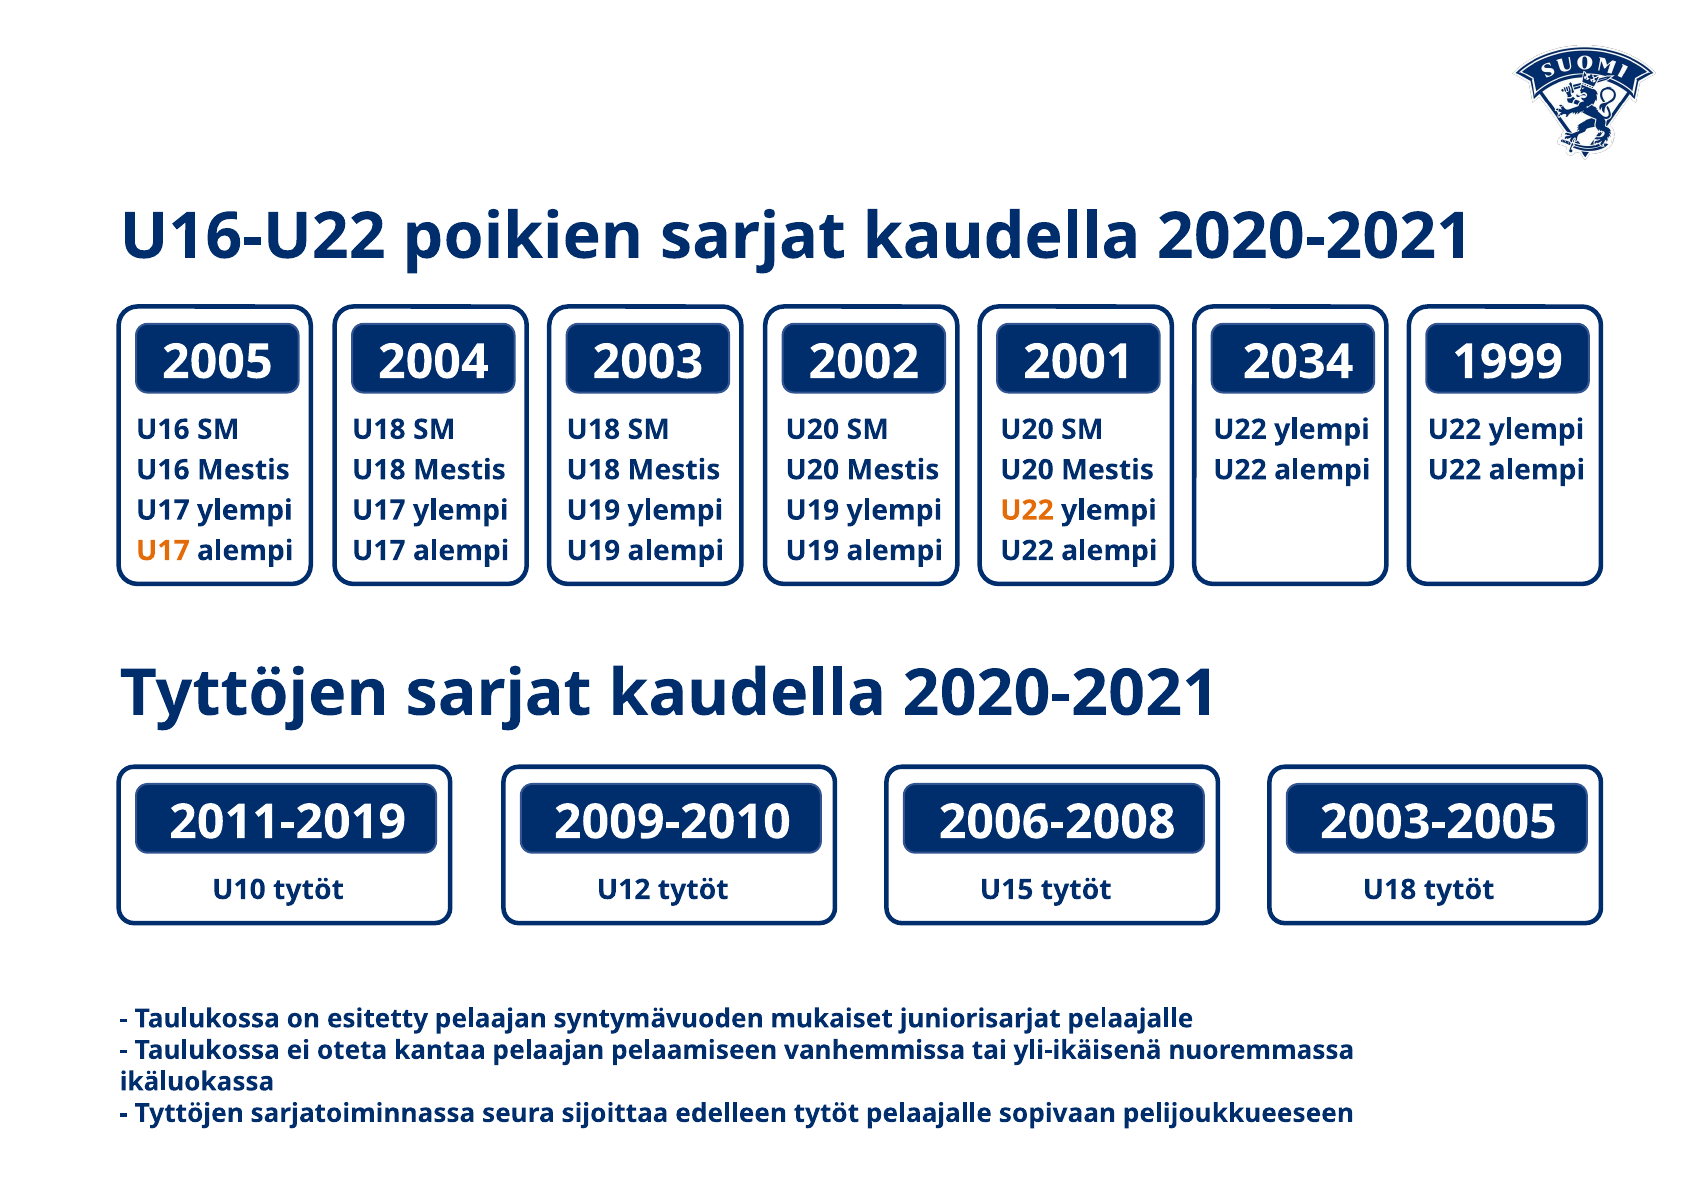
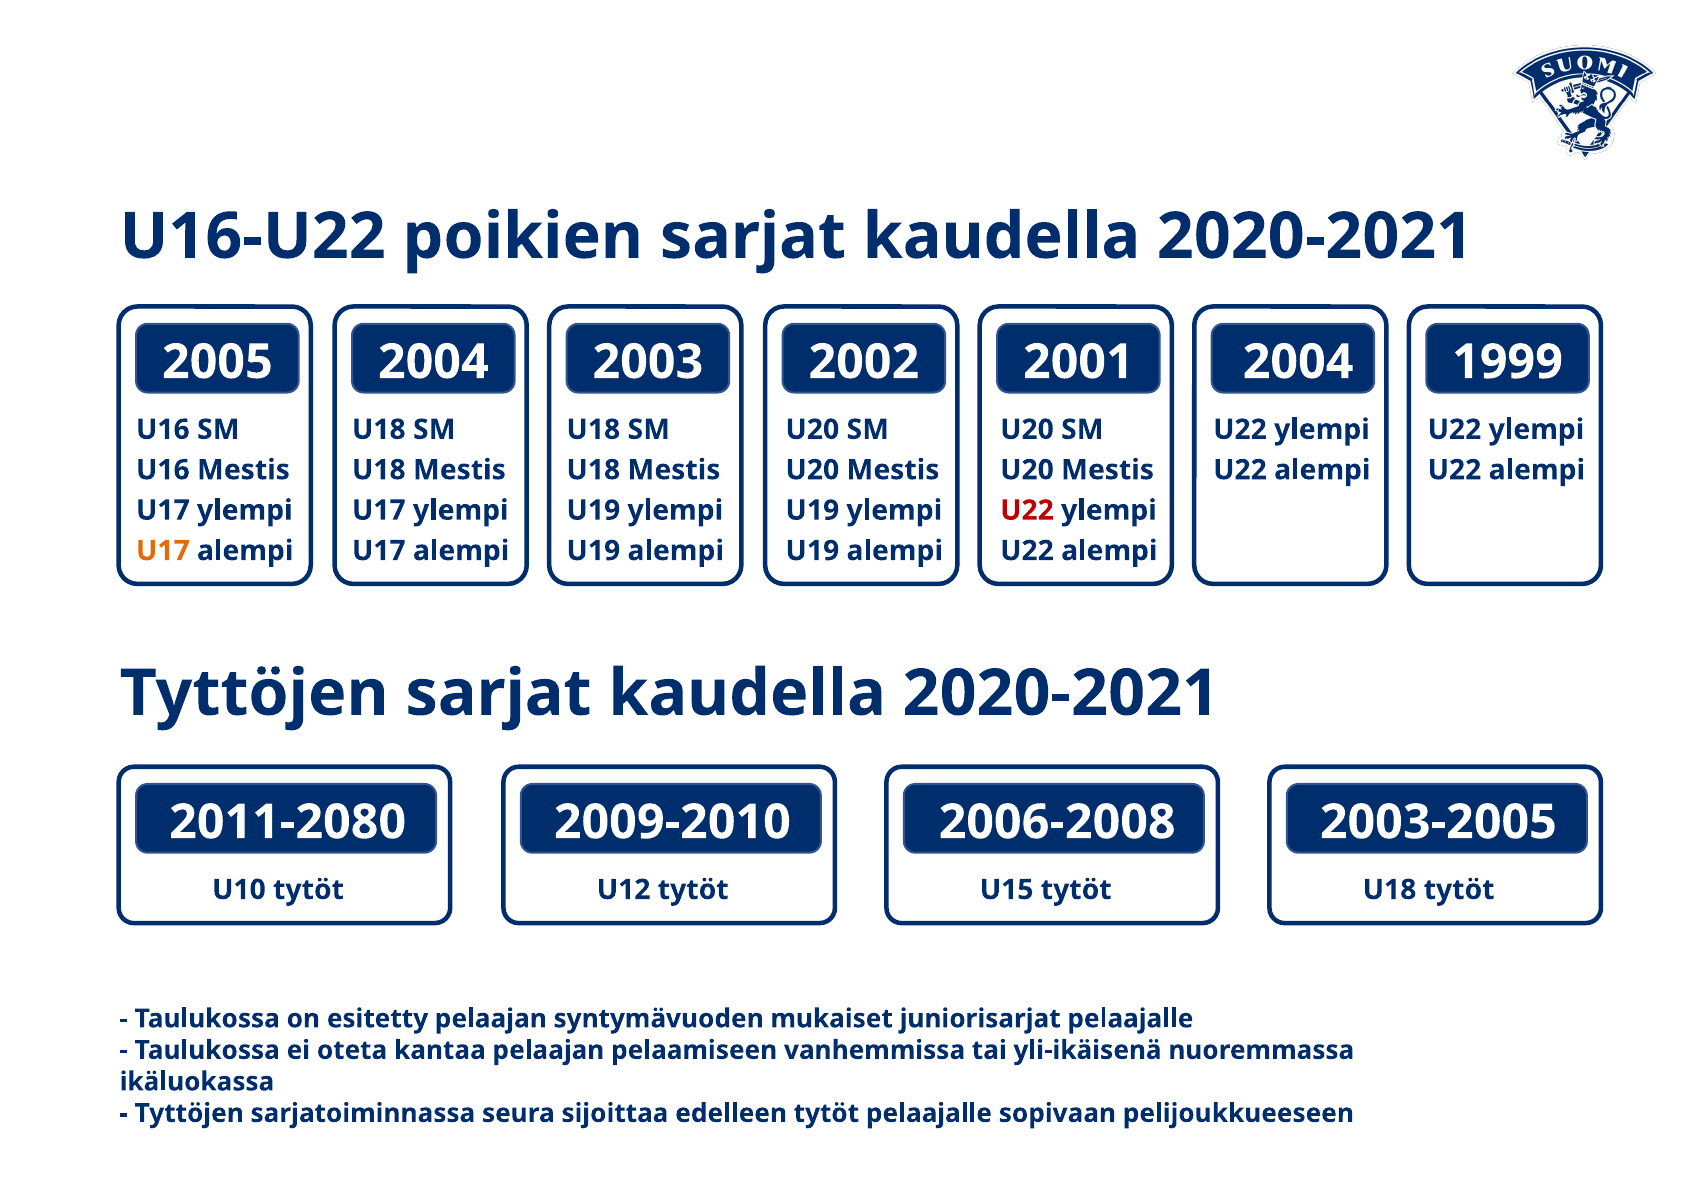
2034 at (1298, 362): 2034 -> 2004
U22 at (1027, 510) colour: orange -> red
2011-2019: 2011-2019 -> 2011-2080
